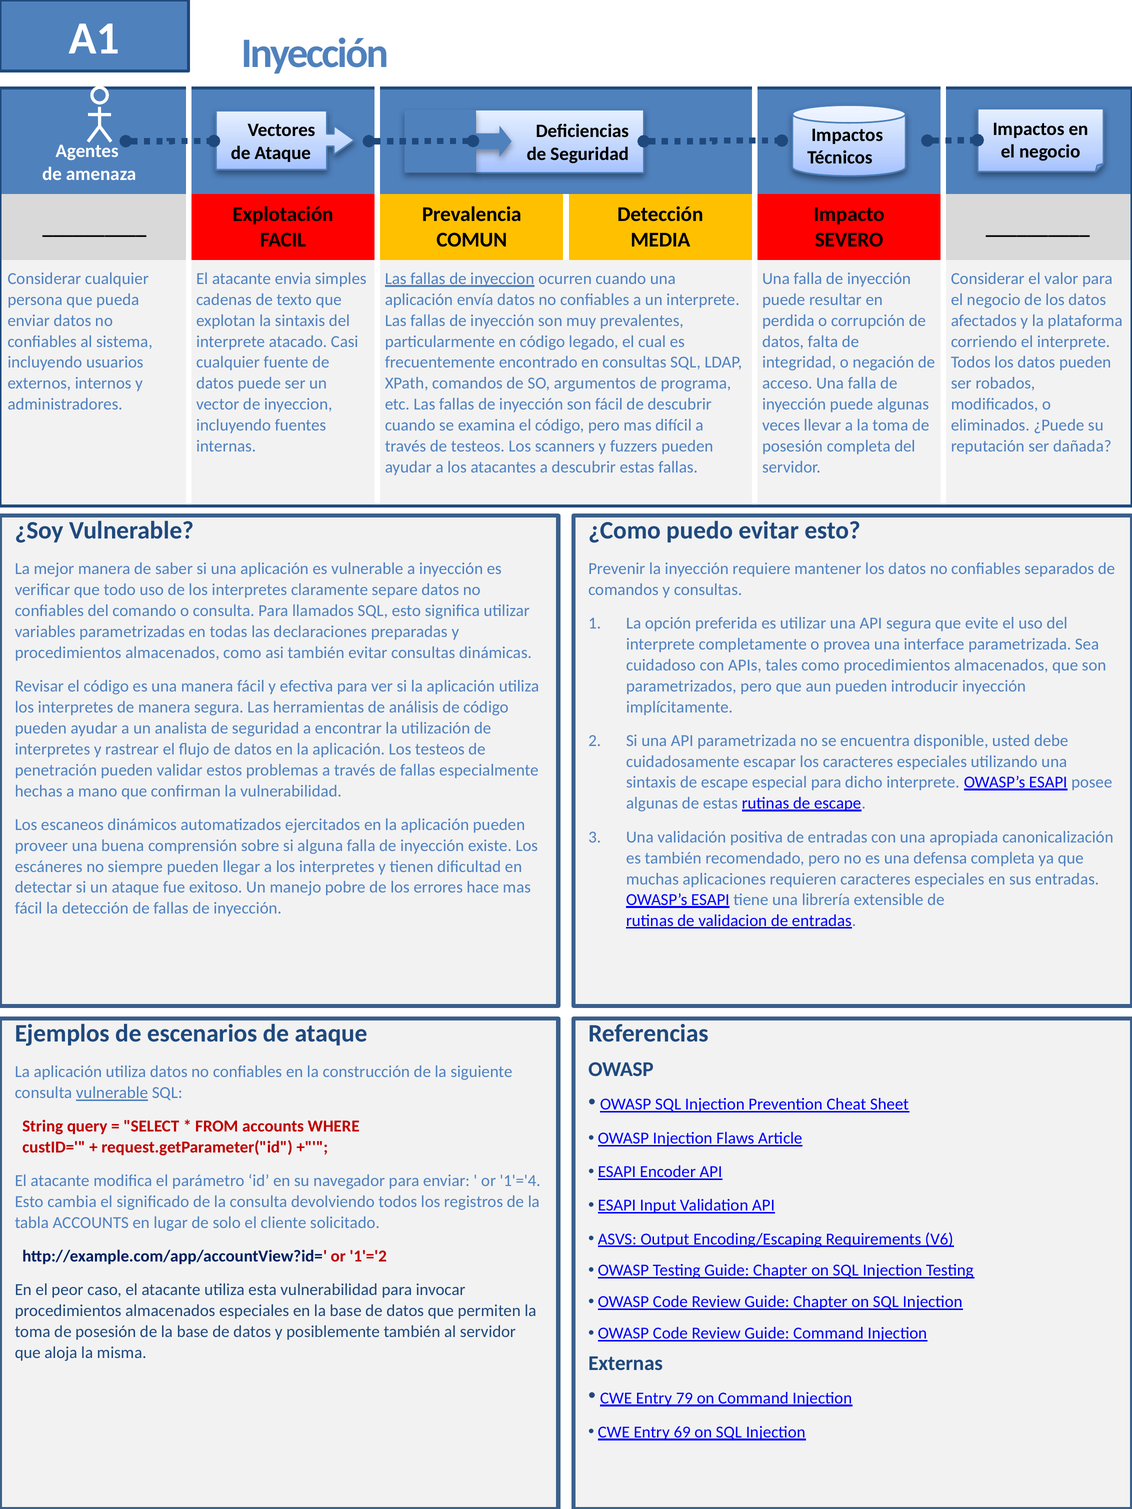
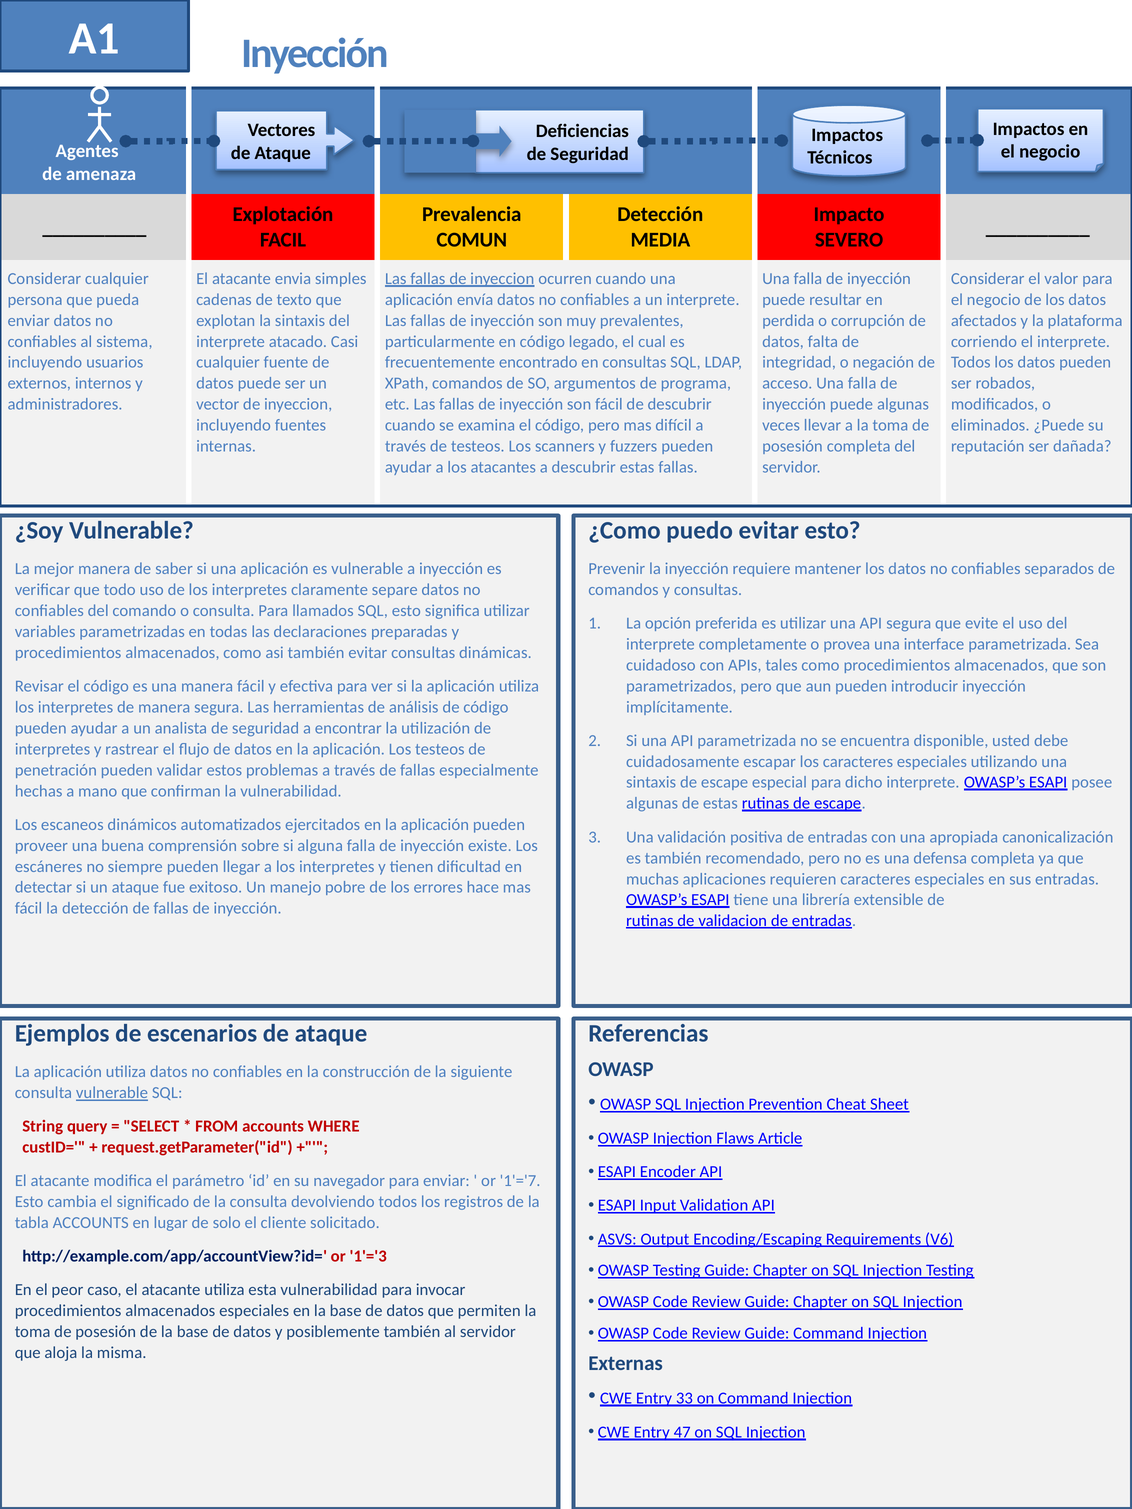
1'='4: 1'='4 -> 1'='7
1'='2: 1'='2 -> 1'='3
79: 79 -> 33
69: 69 -> 47
